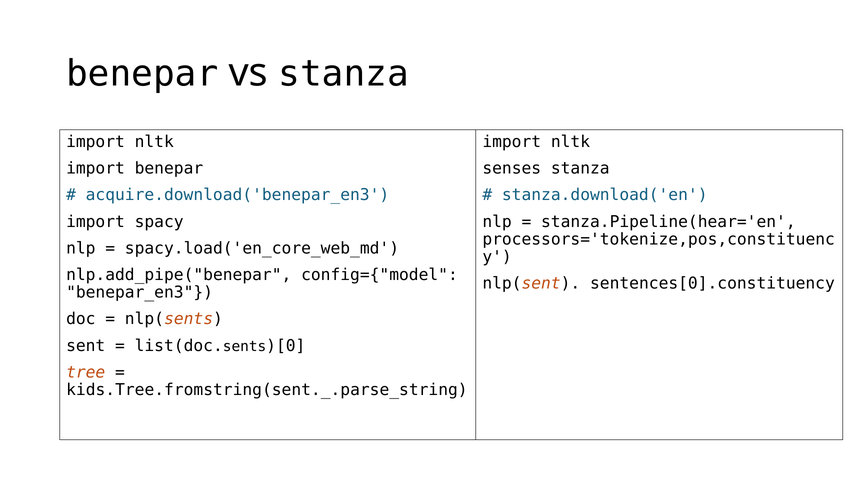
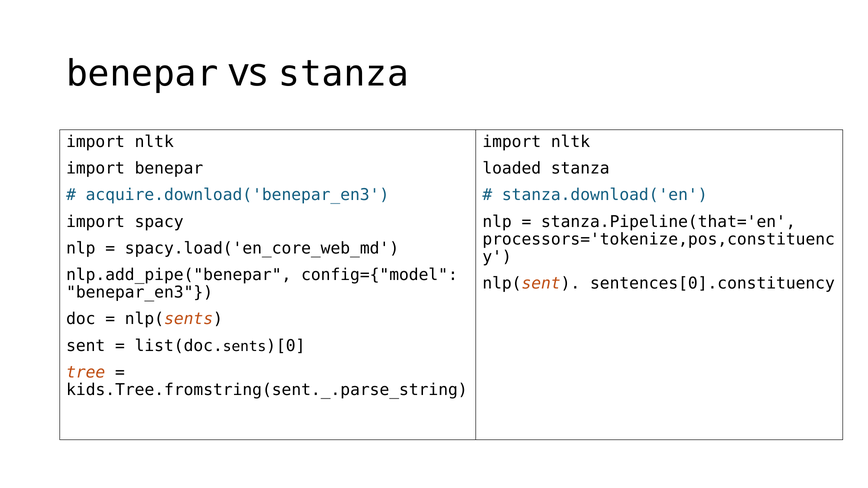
senses: senses -> loaded
stanza.Pipeline(hear='en: stanza.Pipeline(hear='en -> stanza.Pipeline(that='en
